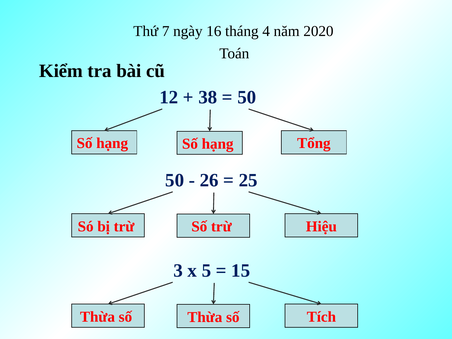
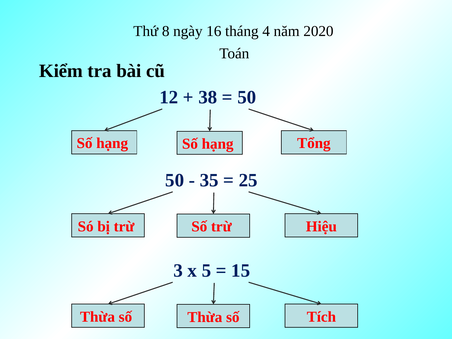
7: 7 -> 8
26: 26 -> 35
